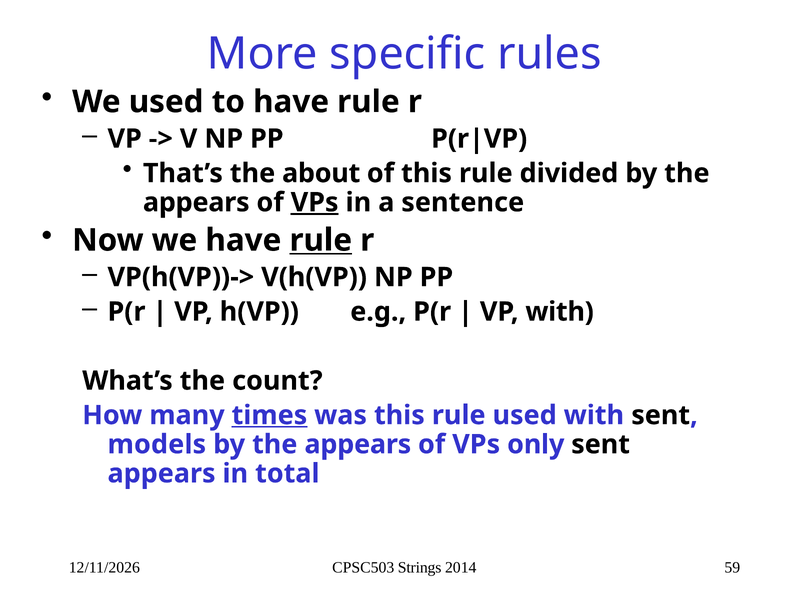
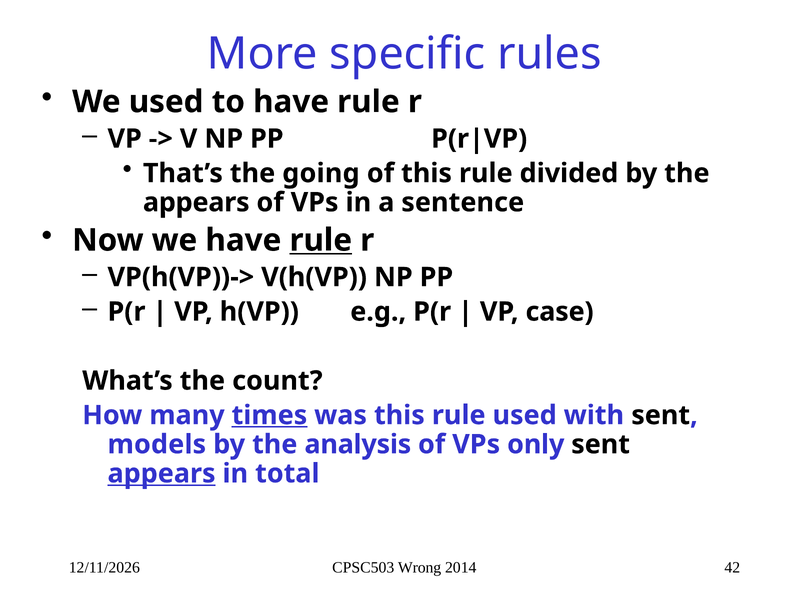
about: about -> going
VPs at (315, 202) underline: present -> none
VP with: with -> case
appears at (358, 444): appears -> analysis
appears at (162, 473) underline: none -> present
Strings: Strings -> Wrong
59: 59 -> 42
